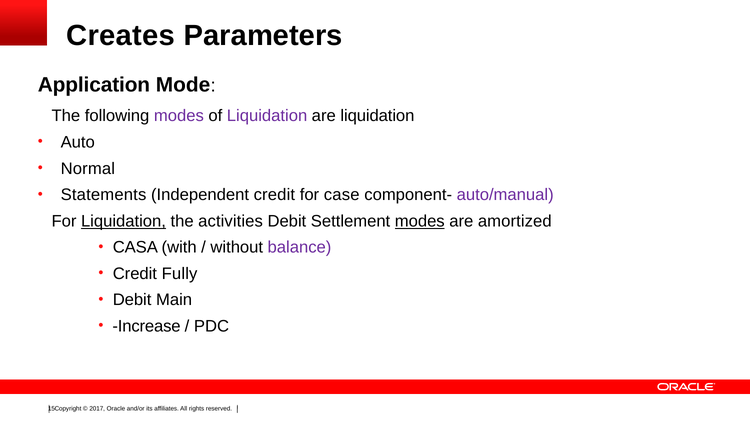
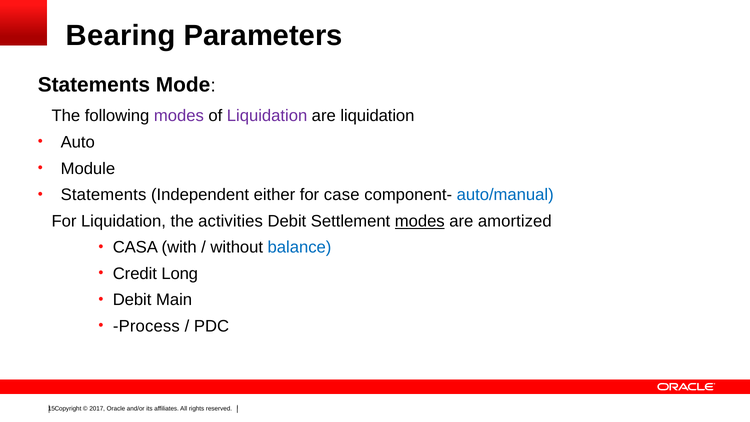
Creates: Creates -> Bearing
Application at (94, 85): Application -> Statements
Normal: Normal -> Module
Independent credit: credit -> either
auto/manual colour: purple -> blue
Liquidation at (123, 221) underline: present -> none
balance colour: purple -> blue
Fully: Fully -> Long
Increase: Increase -> Process
